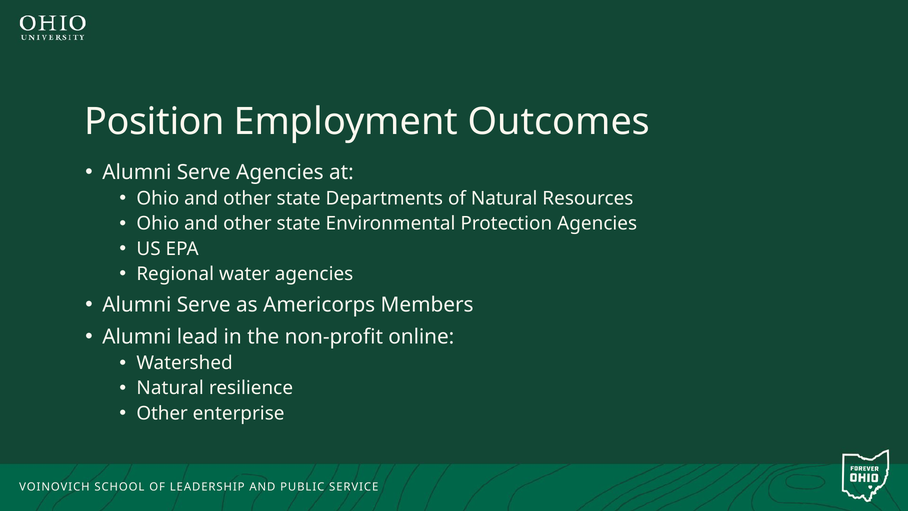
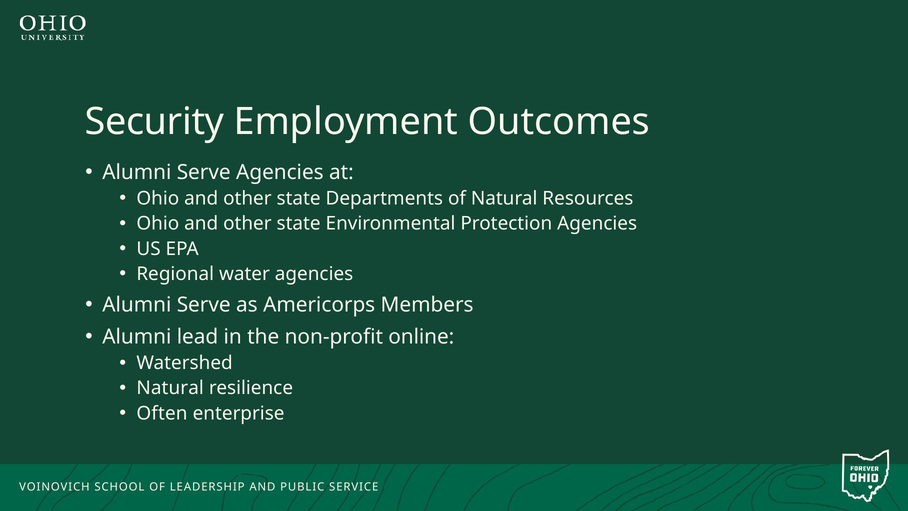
Position: Position -> Security
Other at (162, 413): Other -> Often
